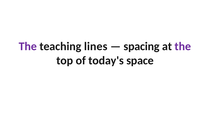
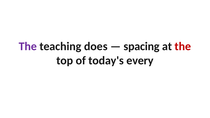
lines: lines -> does
the at (183, 46) colour: purple -> red
space: space -> every
